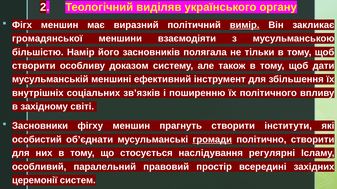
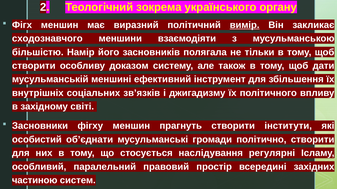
виділяв: виділяв -> зокрема
громадянської: громадянської -> сходознавчого
поширенню: поширенню -> джигадизму
громади underline: present -> none
церемонії: церемонії -> частиною
